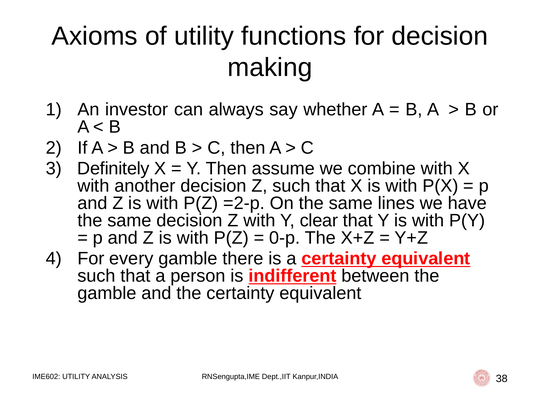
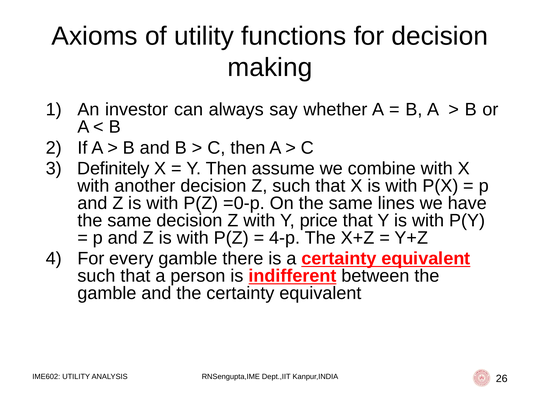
=2-p: =2-p -> =0-p
clear: clear -> price
0-p: 0-p -> 4-p
38: 38 -> 26
